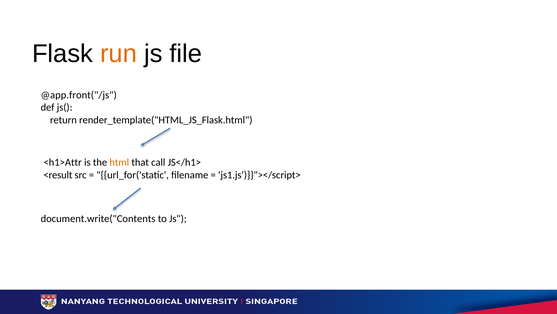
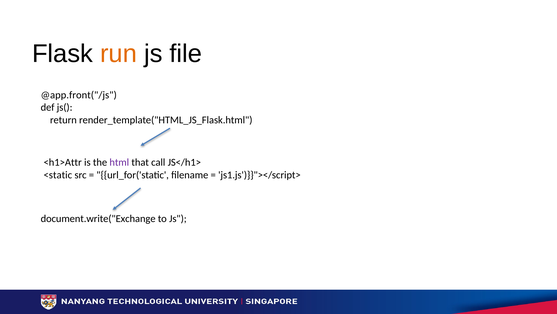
html colour: orange -> purple
<result: <result -> <static
document.write("Contents: document.write("Contents -> document.write("Exchange
